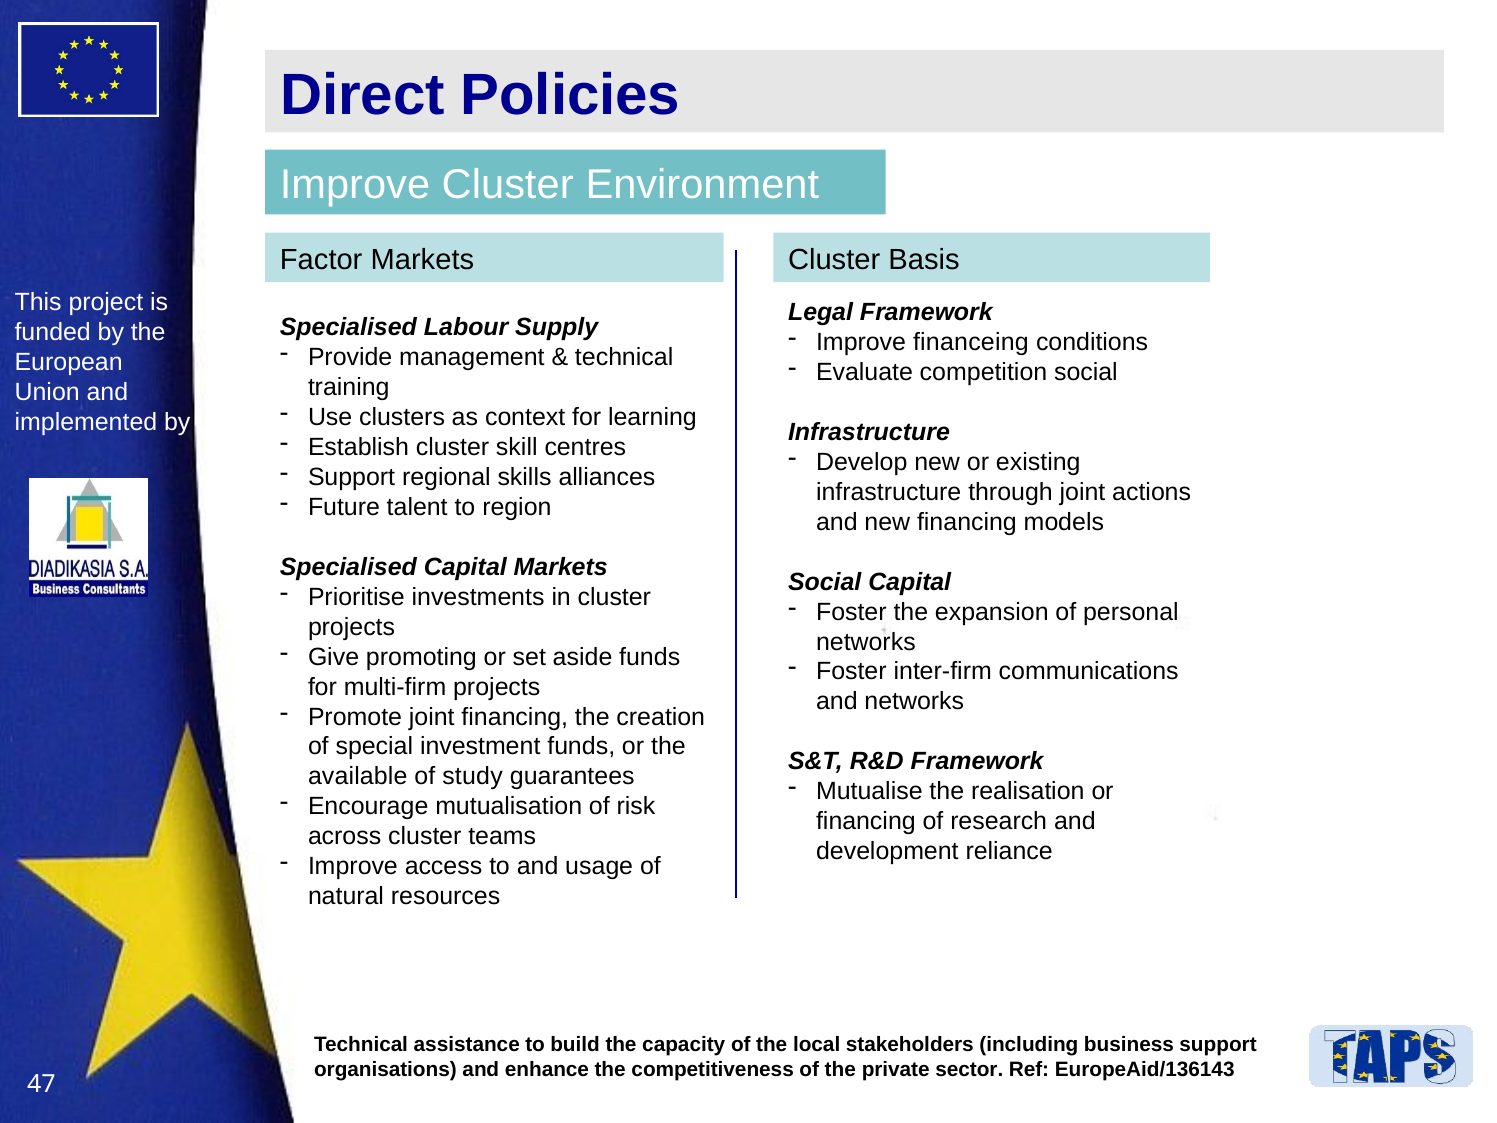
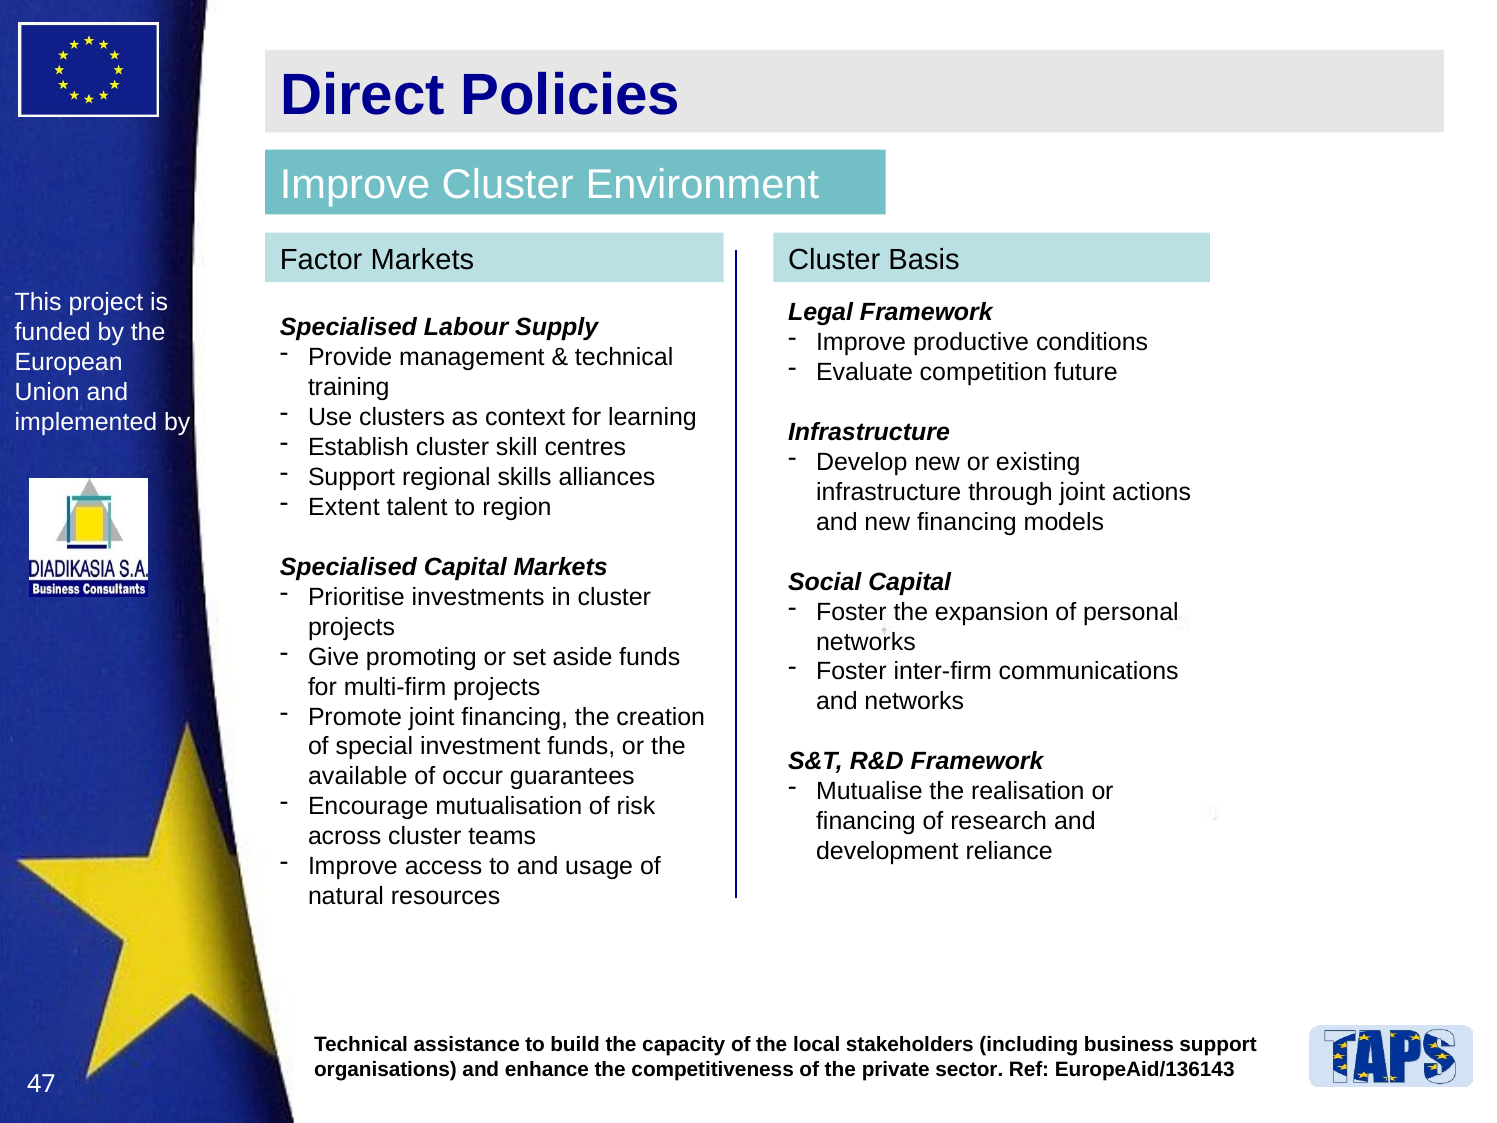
financeing: financeing -> productive
competition social: social -> future
Future: Future -> Extent
study: study -> occur
